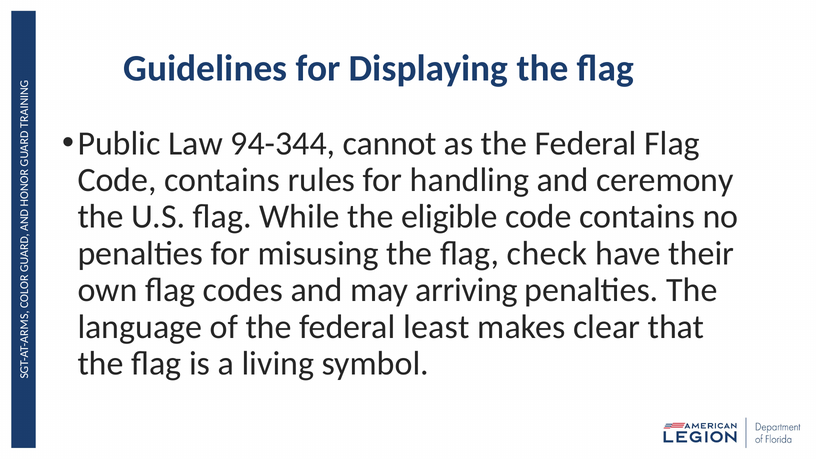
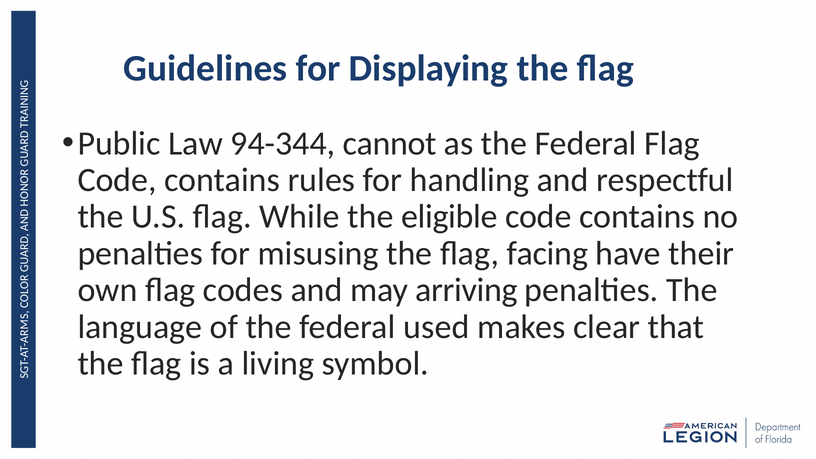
ceremony: ceremony -> respectful
check: check -> facing
least: least -> used
